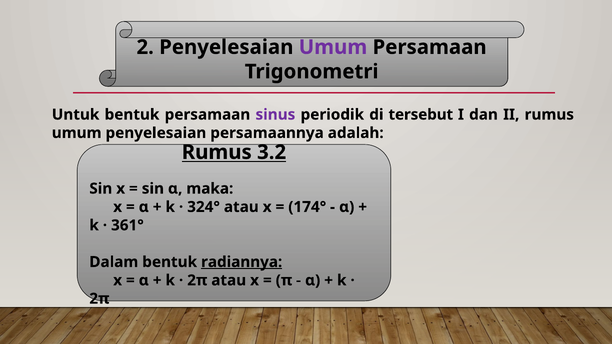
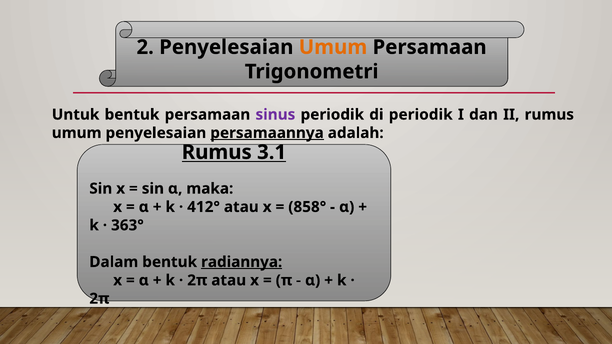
Umum at (333, 47) colour: purple -> orange
di tersebut: tersebut -> periodik
persamaannya underline: none -> present
3.2: 3.2 -> 3.1
324°: 324° -> 412°
174°: 174° -> 858°
361°: 361° -> 363°
